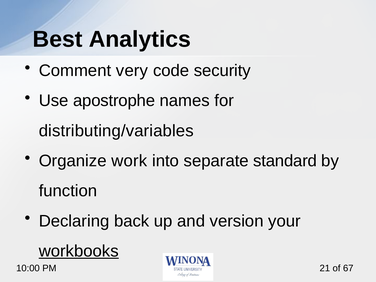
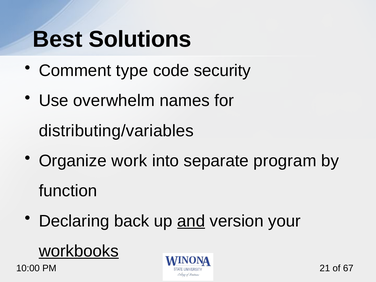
Analytics: Analytics -> Solutions
very: very -> type
apostrophe: apostrophe -> overwhelm
standard: standard -> program
and underline: none -> present
